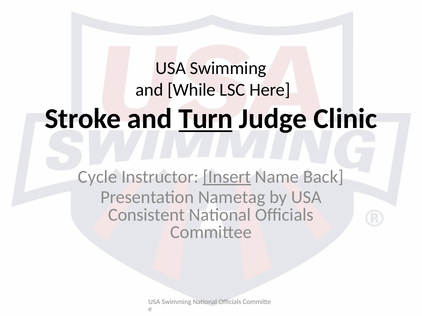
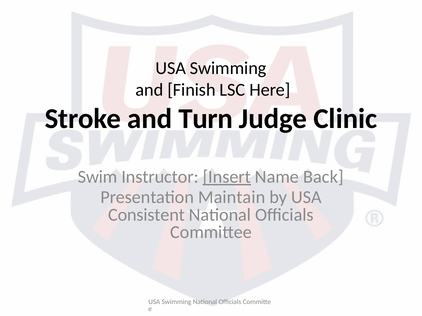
While: While -> Finish
Turn underline: present -> none
Cycle: Cycle -> Swim
Nametag: Nametag -> Maintain
